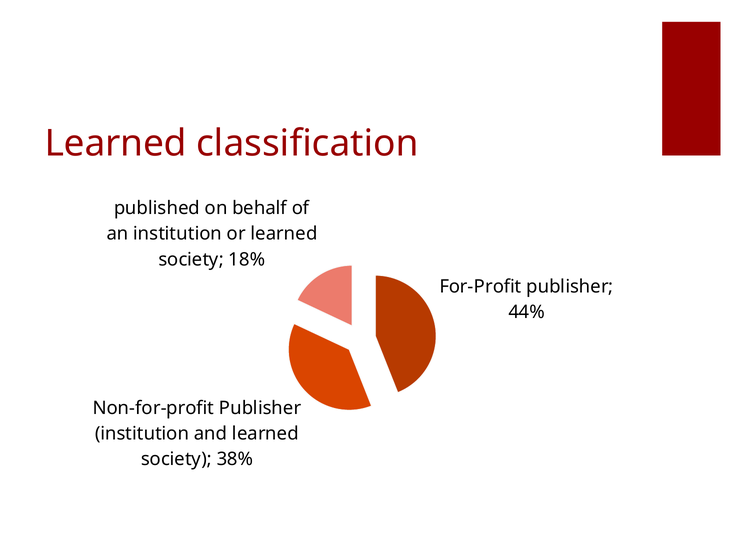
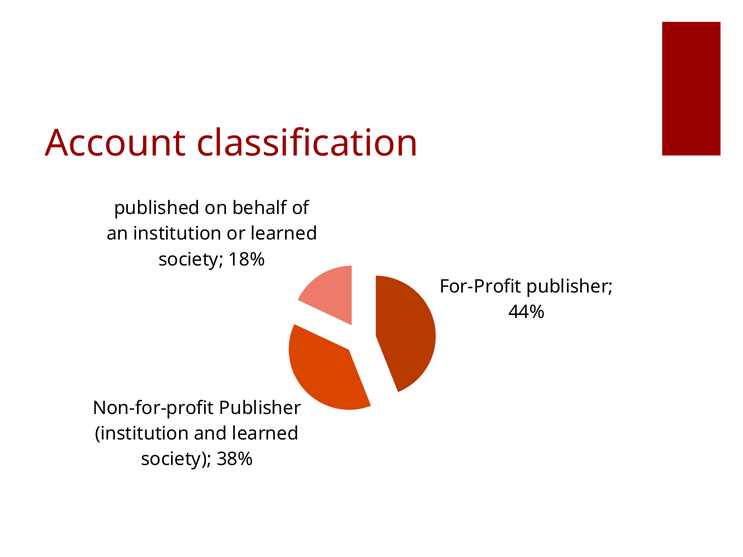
Learned at (116, 144): Learned -> Account
